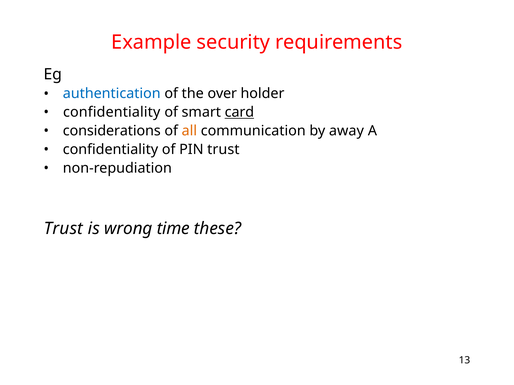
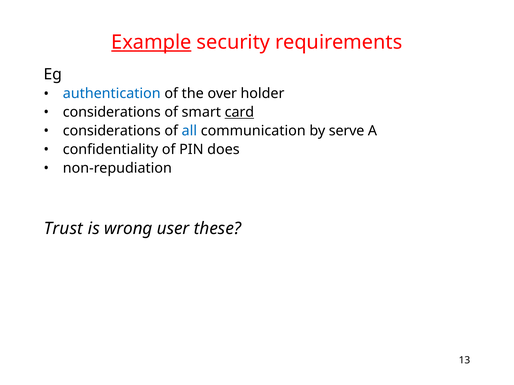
Example underline: none -> present
confidentiality at (112, 112): confidentiality -> considerations
all colour: orange -> blue
away: away -> serve
PIN trust: trust -> does
time: time -> user
